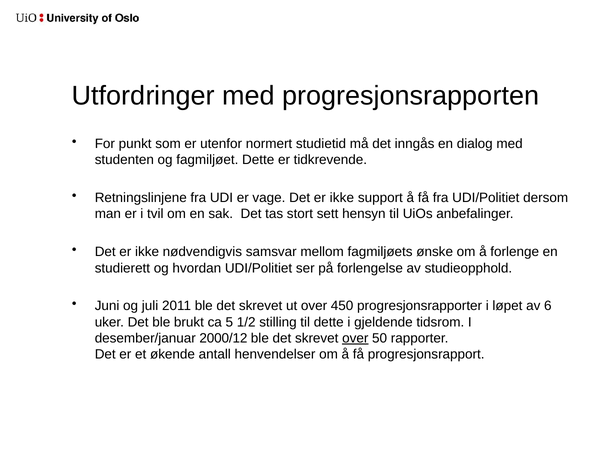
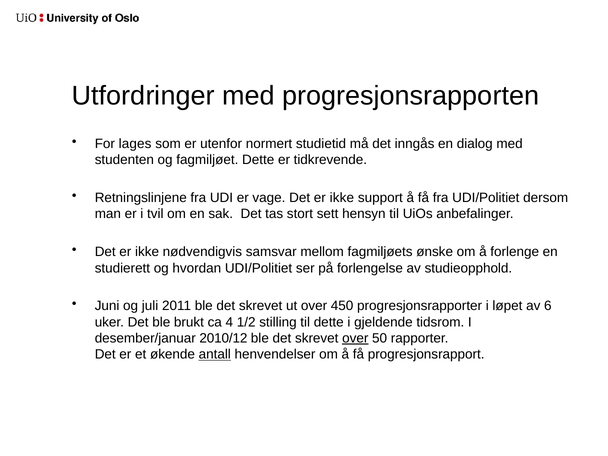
punkt: punkt -> lages
5: 5 -> 4
2000/12: 2000/12 -> 2010/12
antall underline: none -> present
